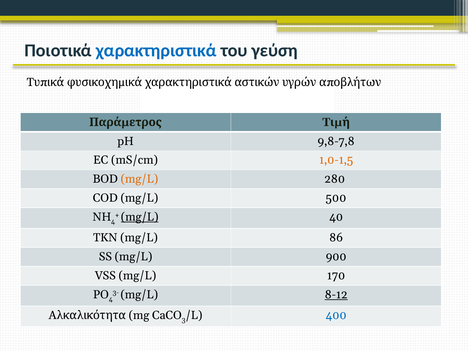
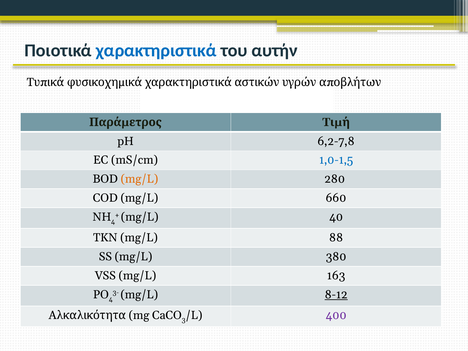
γεύση: γεύση -> αυτήν
9,8-7,8: 9,8-7,8 -> 6,2-7,8
1,0-1,5 colour: orange -> blue
500: 500 -> 660
mg/L at (140, 217) underline: present -> none
86: 86 -> 88
900: 900 -> 380
170: 170 -> 163
400 colour: blue -> purple
